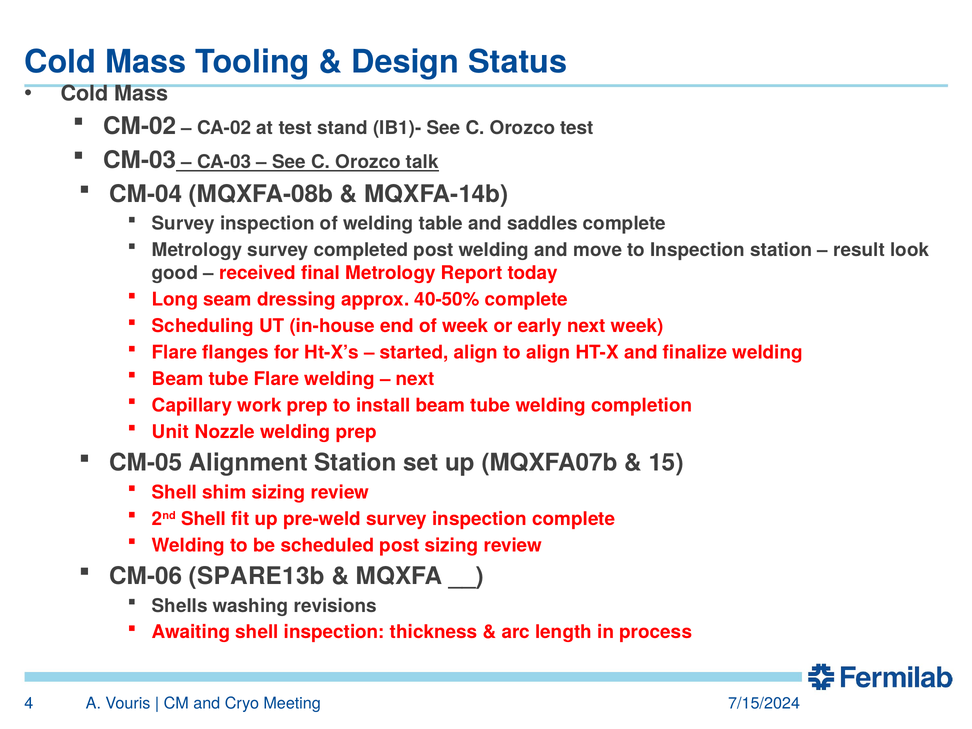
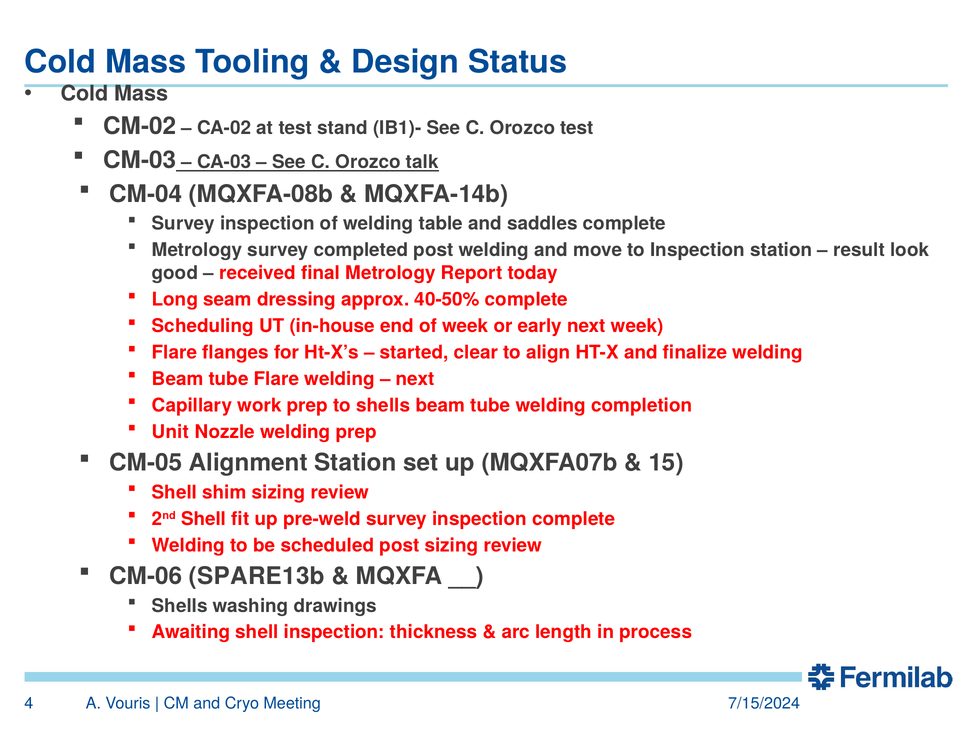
started align: align -> clear
to install: install -> shells
revisions: revisions -> drawings
